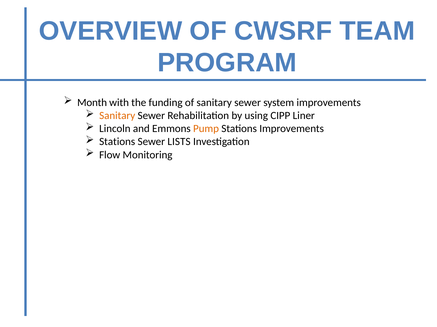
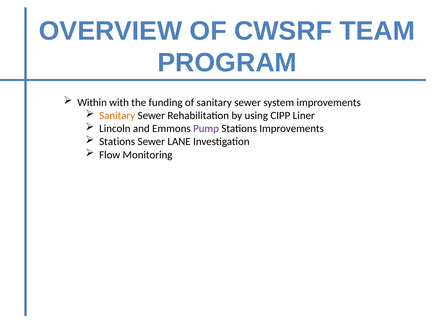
Month: Month -> Within
Pump colour: orange -> purple
LISTS: LISTS -> LANE
